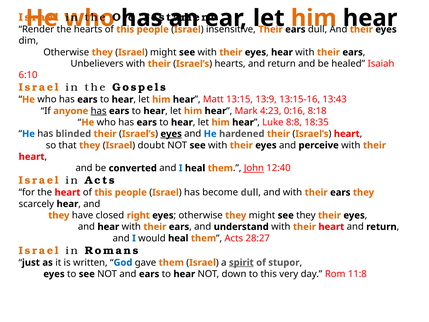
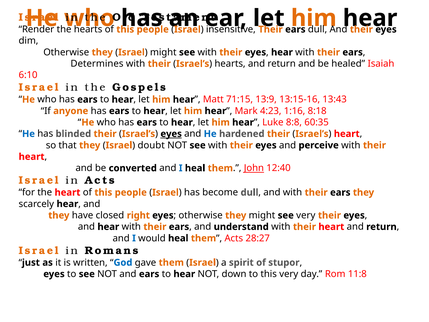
Unbelievers: Unbelievers -> Determines
13:15: 13:15 -> 71:15
has at (99, 111) underline: present -> none
0:16: 0:16 -> 1:16
18:35: 18:35 -> 60:35
see they: they -> very
spirit underline: present -> none
